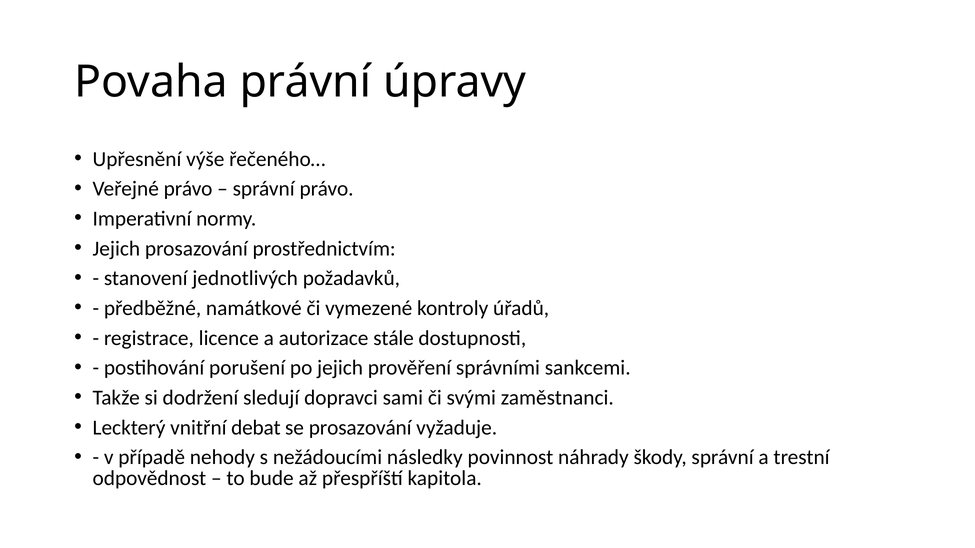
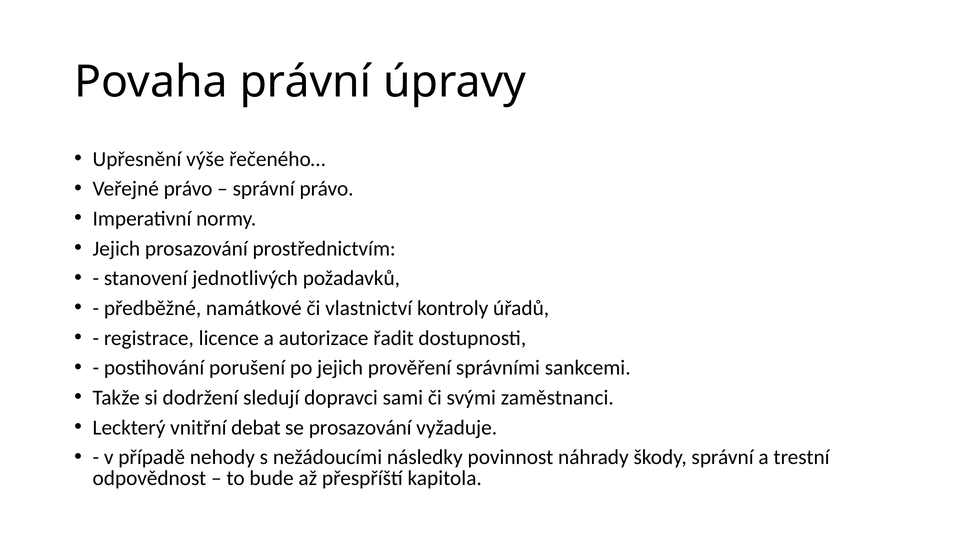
vymezené: vymezené -> vlastnictví
stále: stále -> řadit
